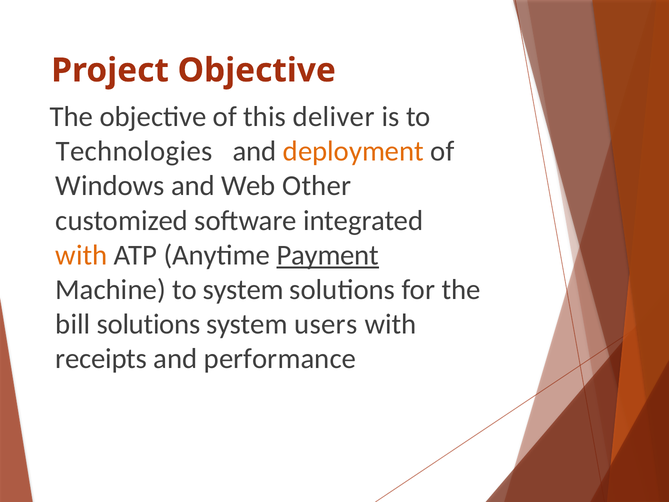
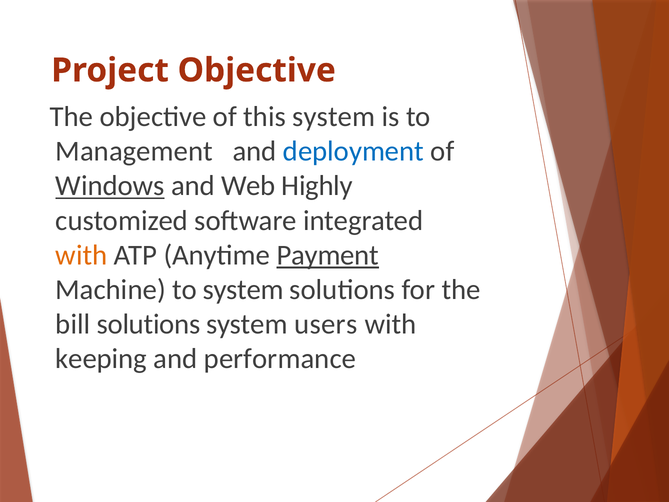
this deliver: deliver -> system
Technologies: Technologies -> Management
deployment colour: orange -> blue
Windows underline: none -> present
Other: Other -> Highly
receipts: receipts -> keeping
